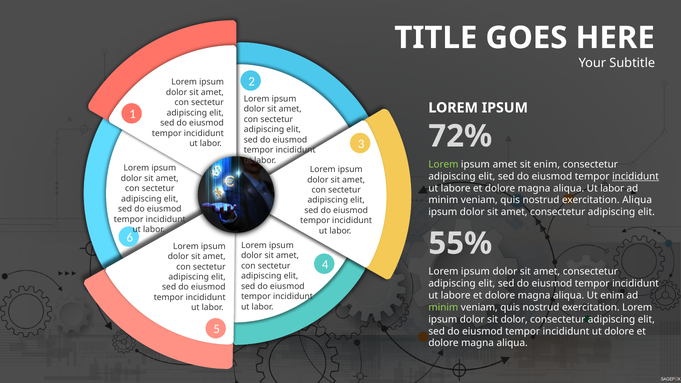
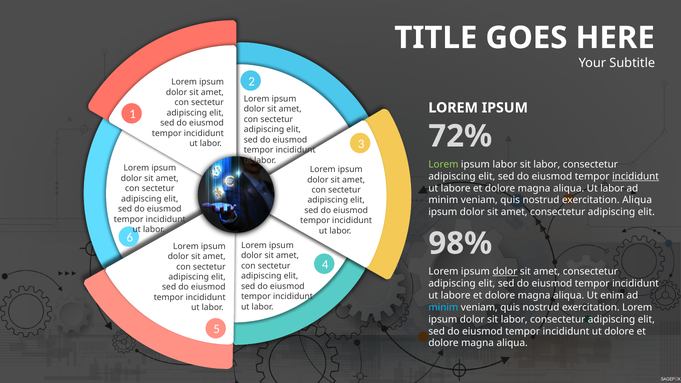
ipsum amet: amet -> labor
enim at (547, 164): enim -> labor
55%: 55% -> 98%
dolor at (505, 272) underline: none -> present
minim at (443, 307) colour: light green -> light blue
dolor sit dolor: dolor -> labor
